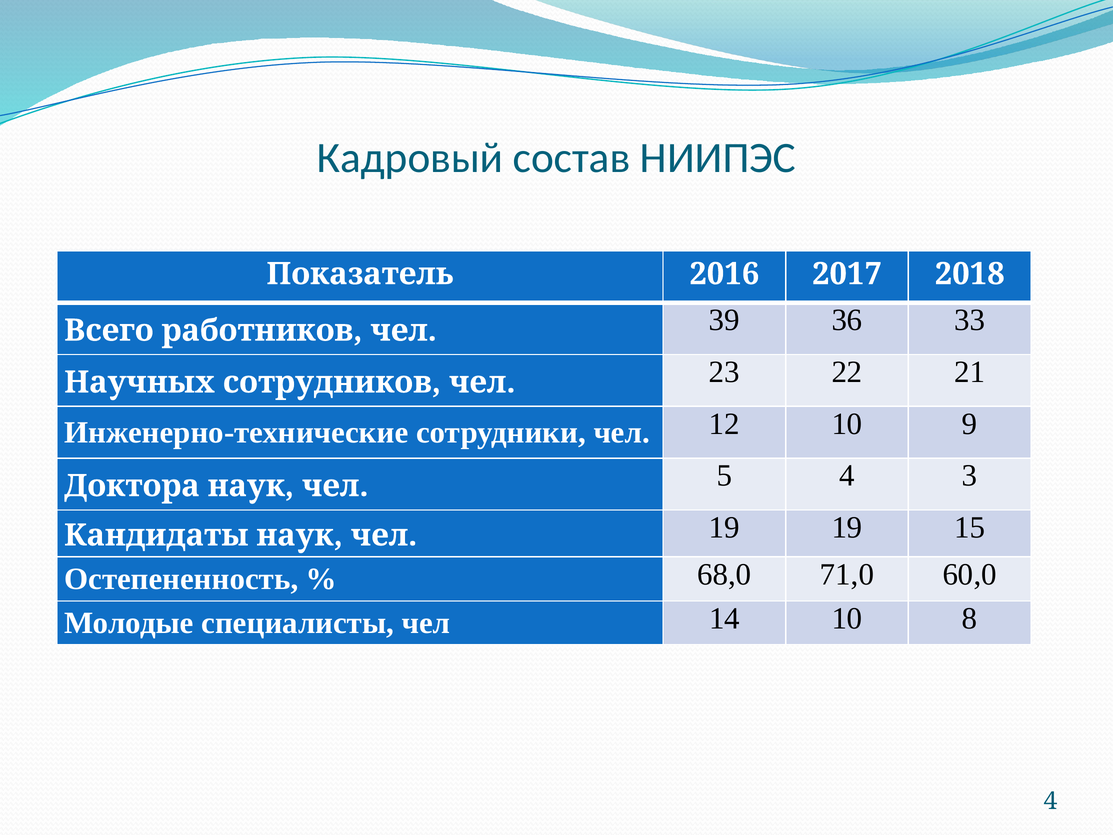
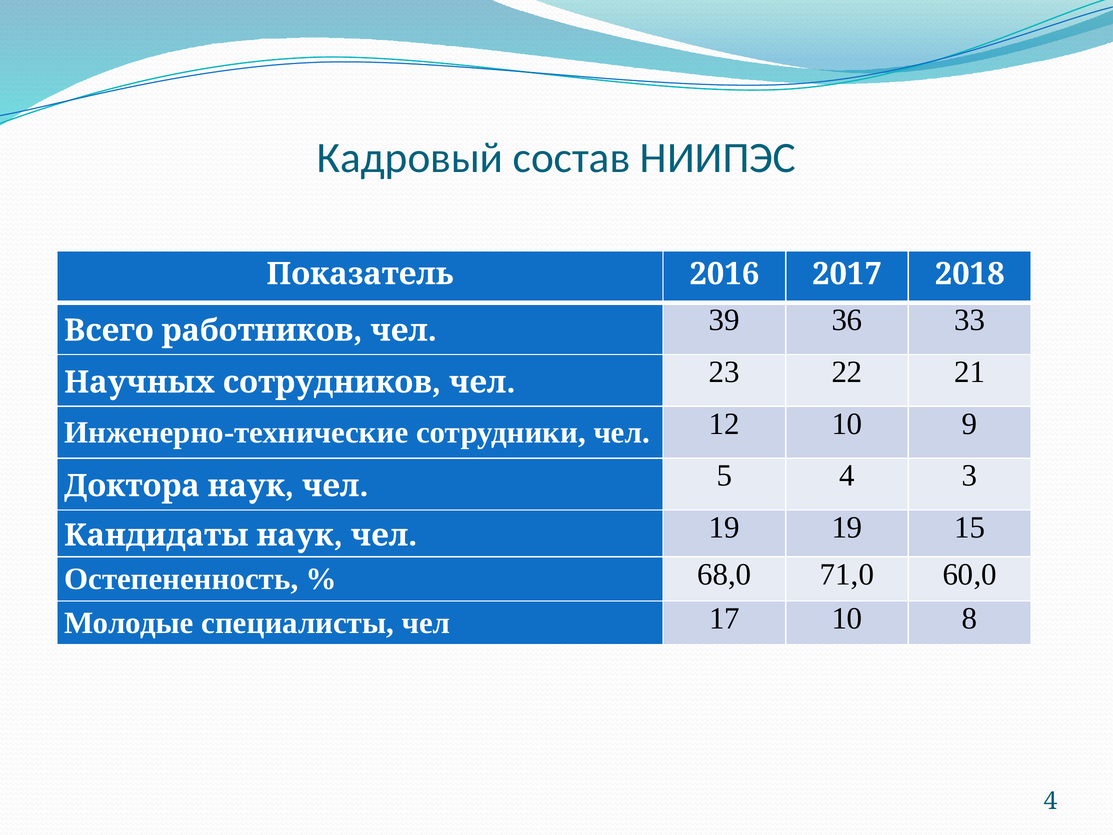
14: 14 -> 17
